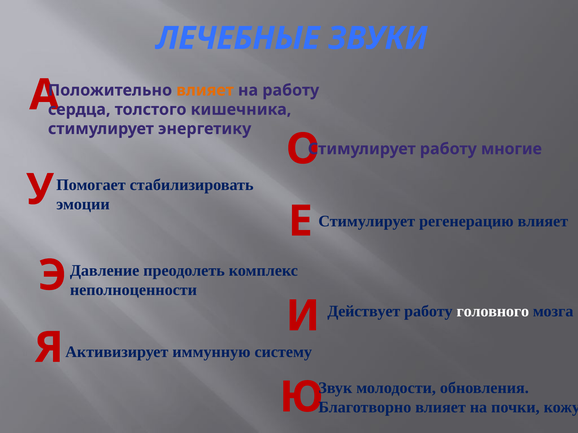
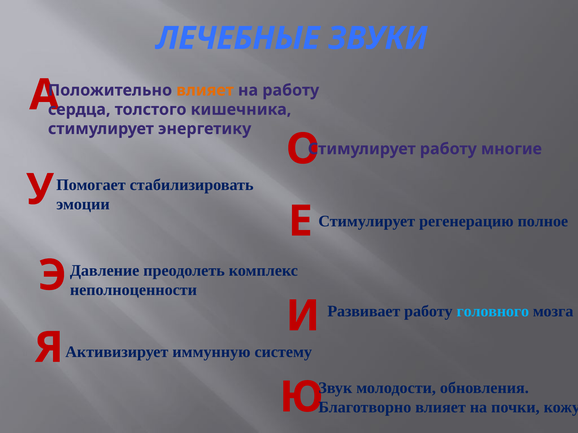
регенерацию влияет: влияет -> полное
Действует: Действует -> Развивает
головного colour: white -> light blue
